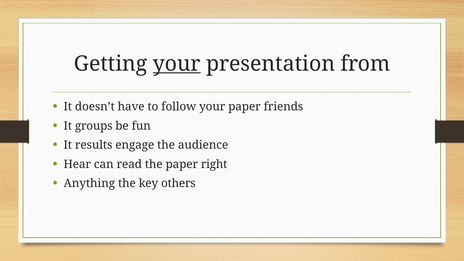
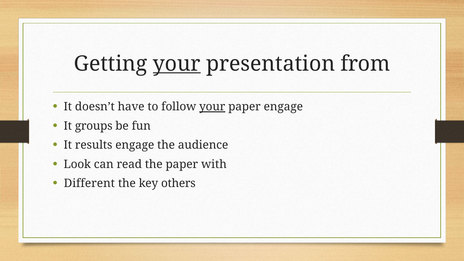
your at (212, 107) underline: none -> present
paper friends: friends -> engage
Hear: Hear -> Look
right: right -> with
Anything: Anything -> Different
